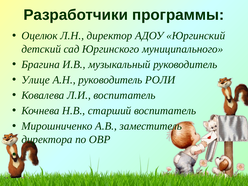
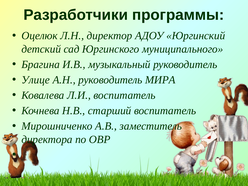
РОЛИ: РОЛИ -> МИРА
